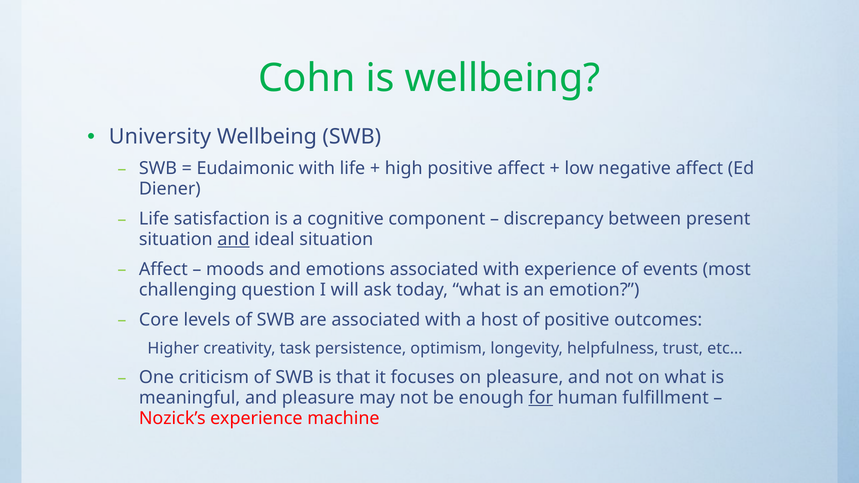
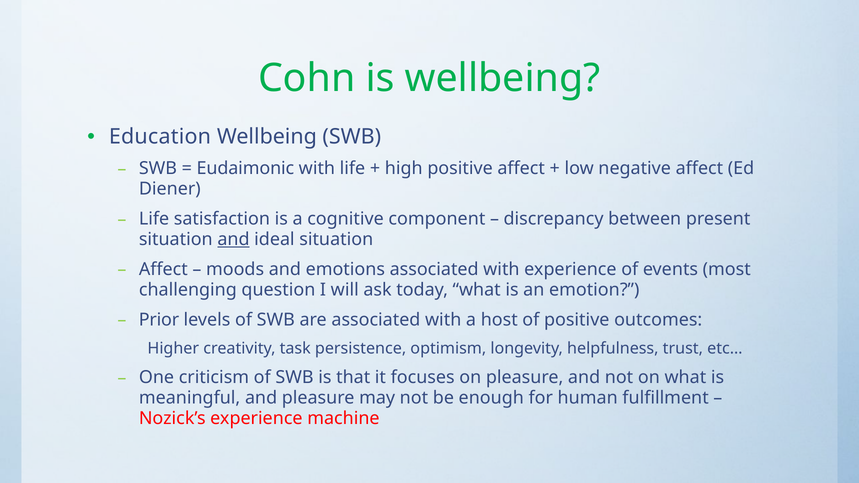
University: University -> Education
Core: Core -> Prior
for underline: present -> none
